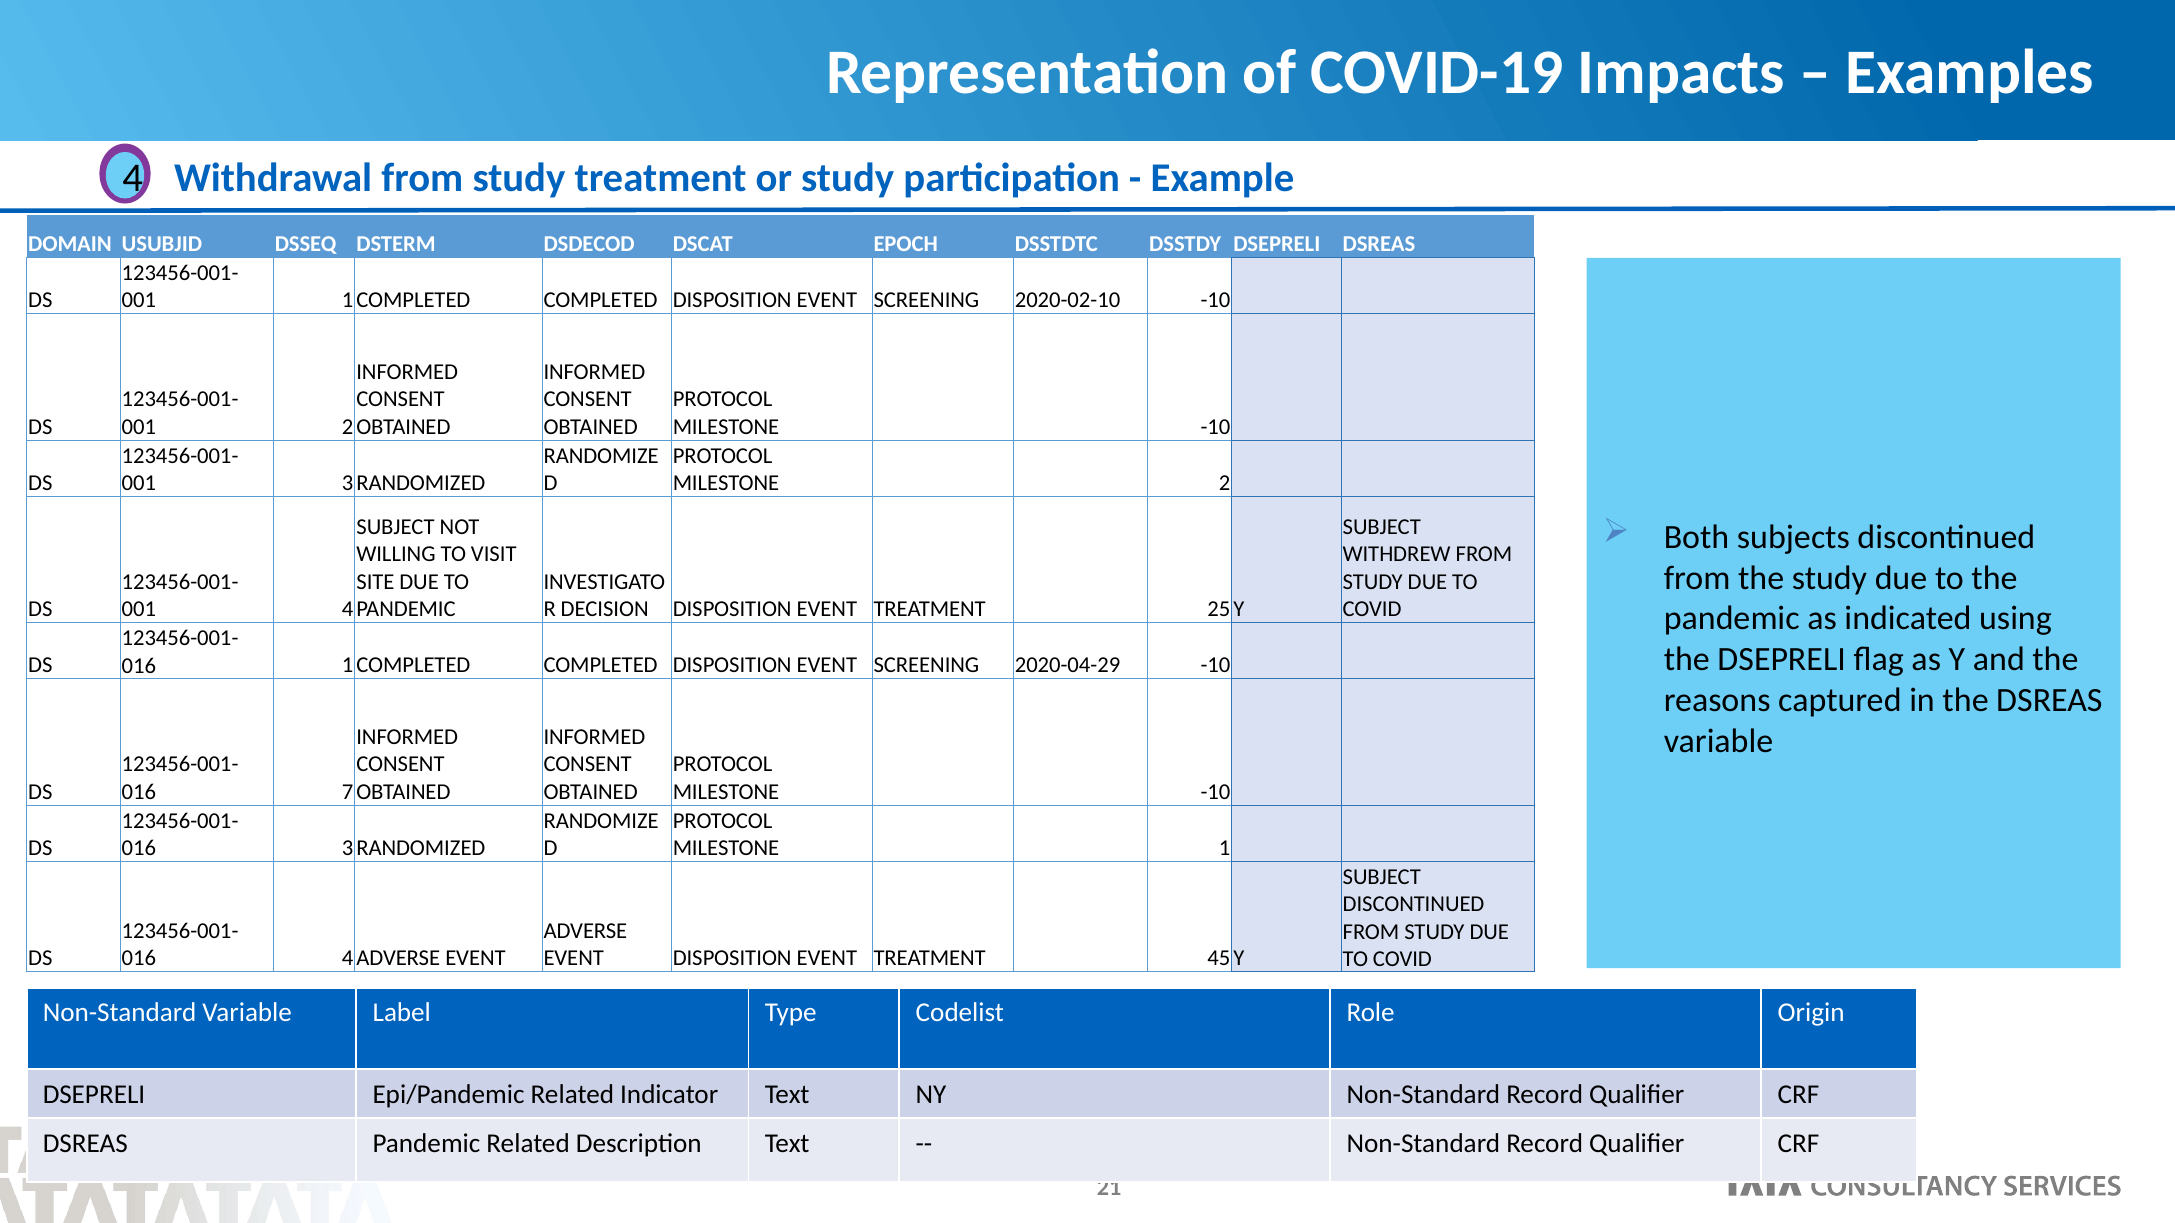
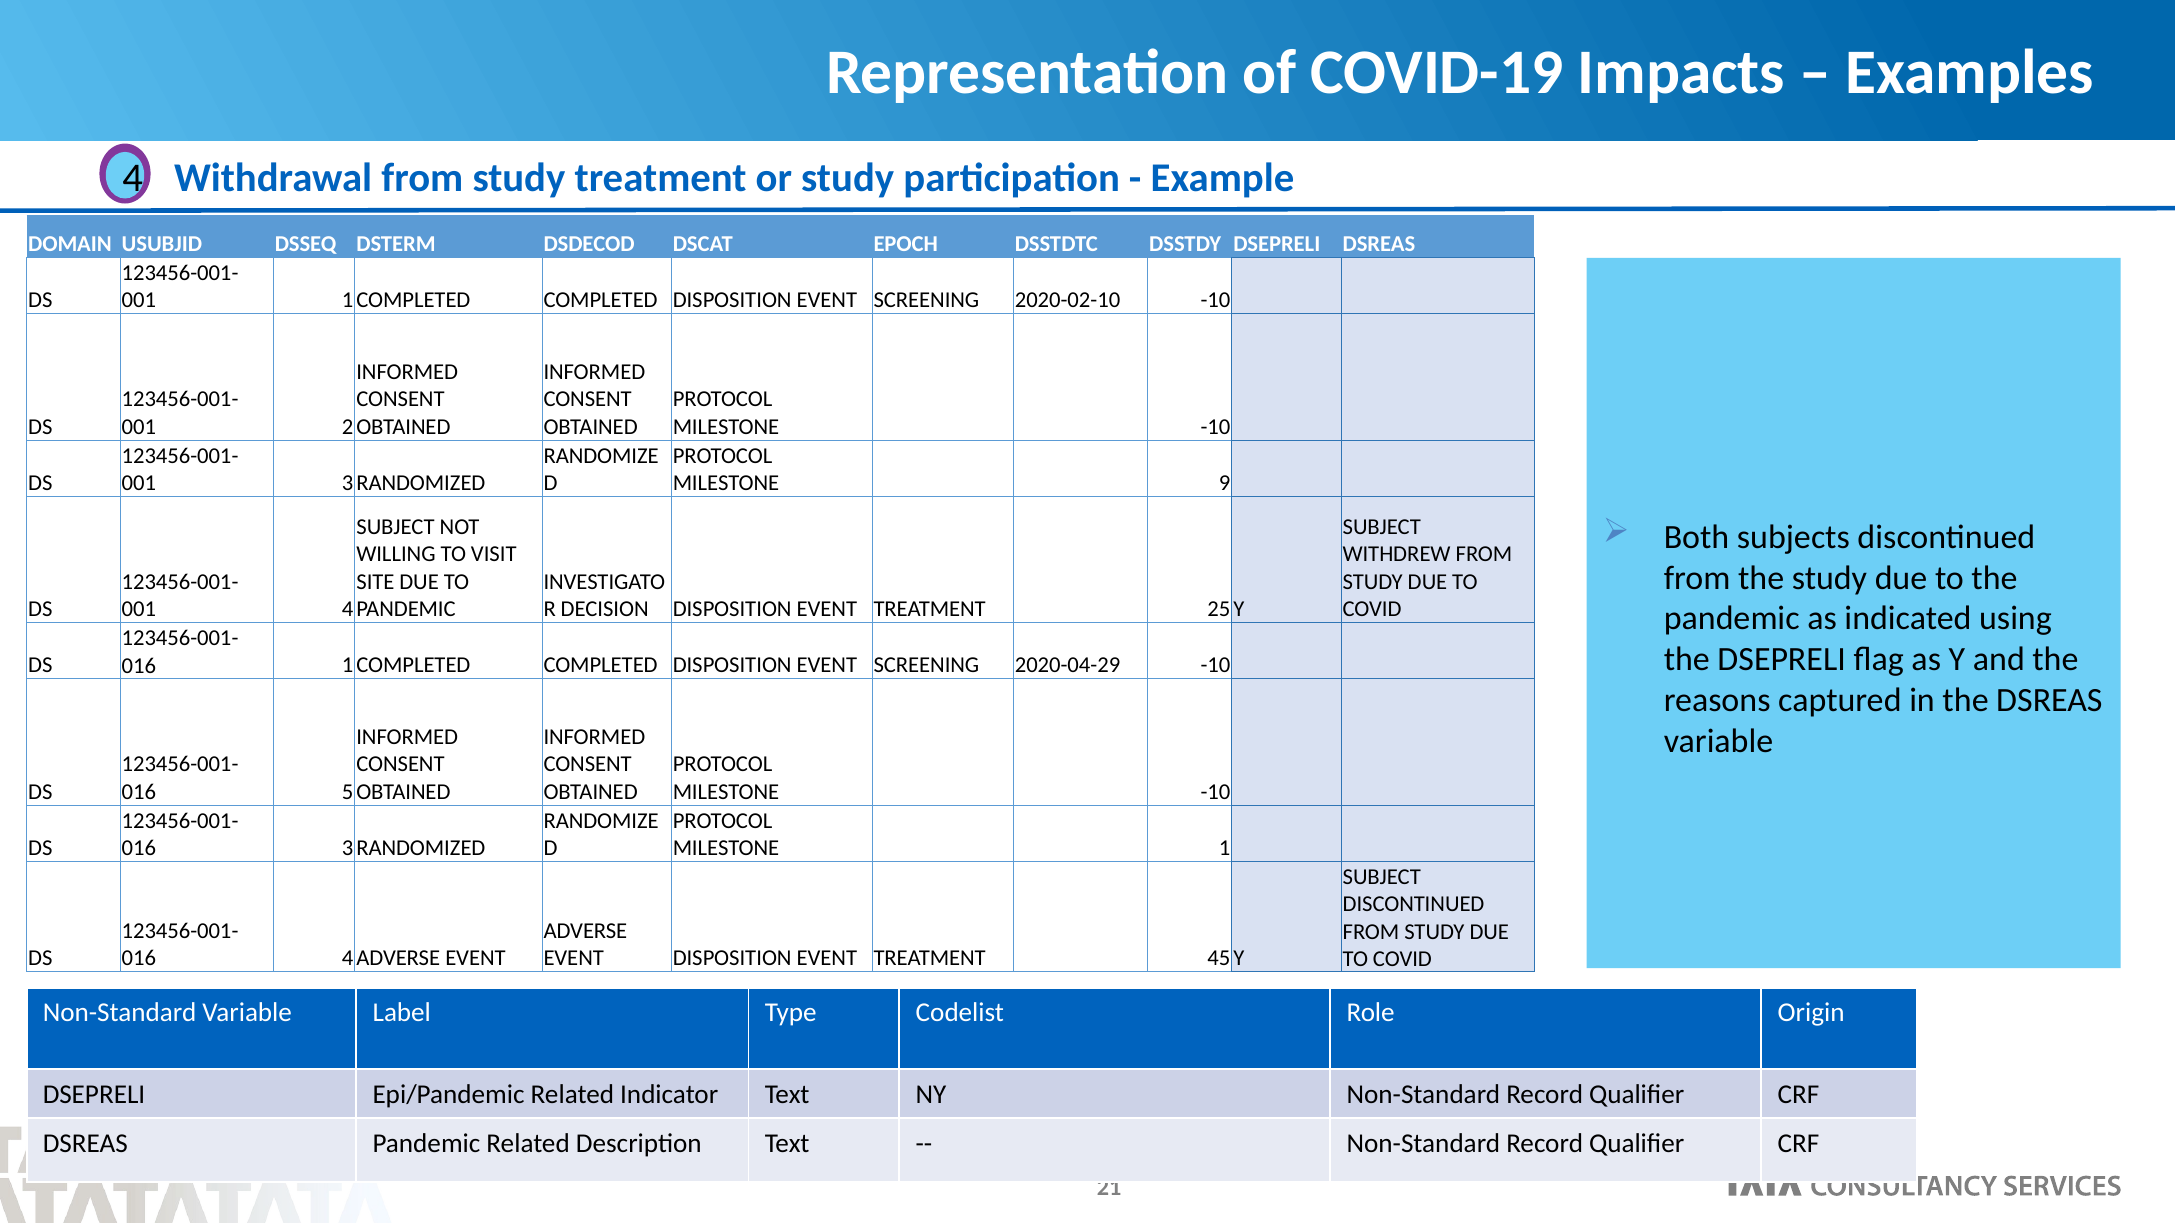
MILESTONE 2: 2 -> 9
7: 7 -> 5
